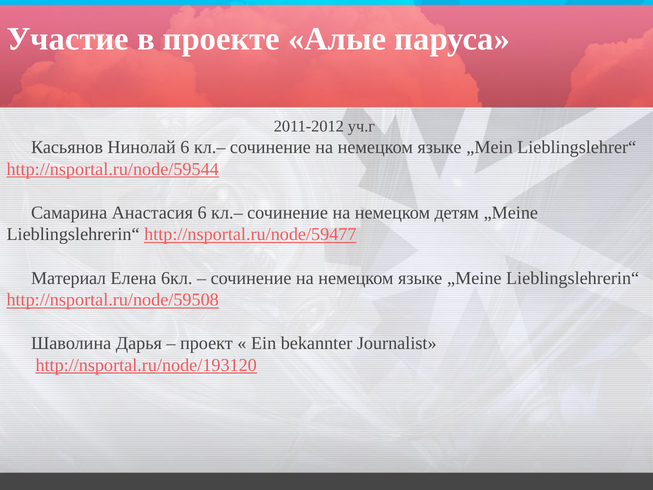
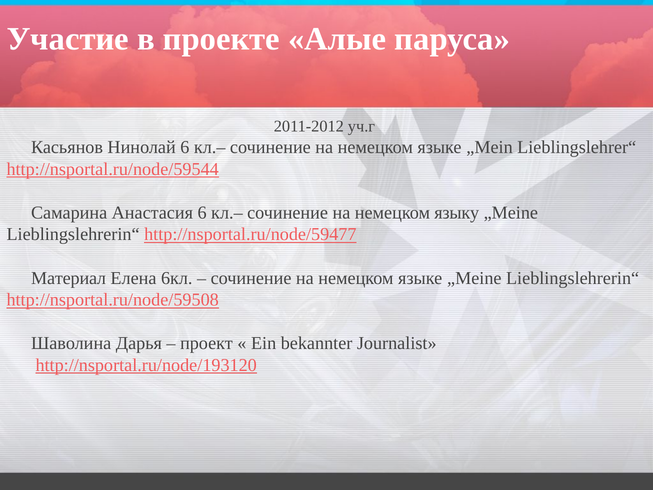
детям: детям -> языку
